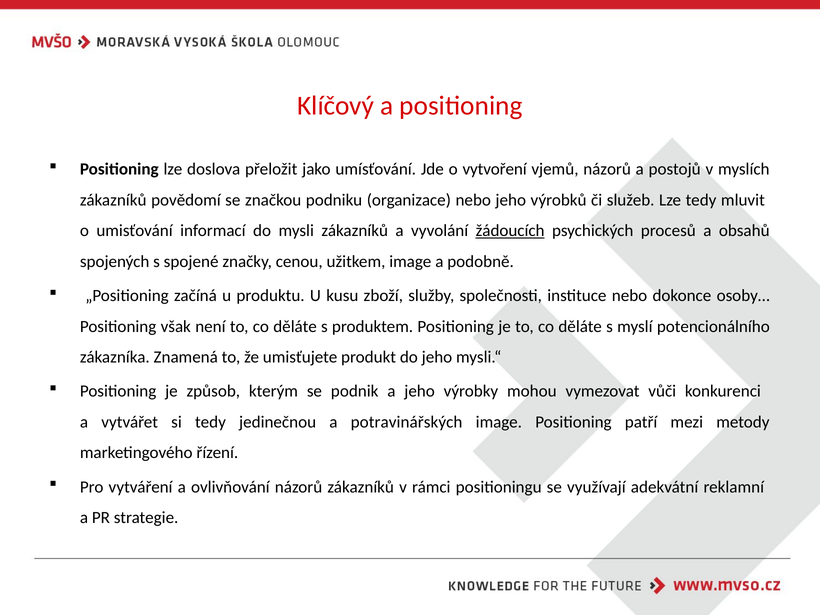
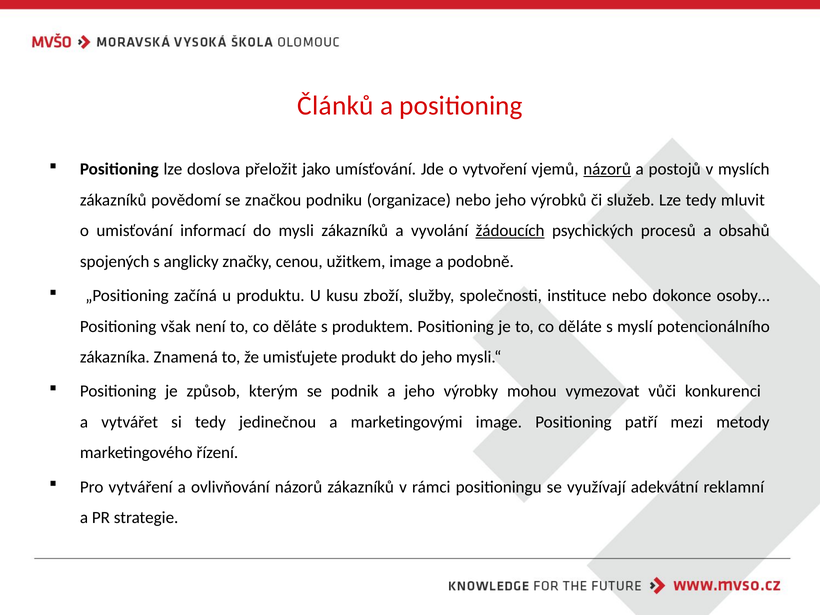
Klíčový: Klíčový -> Článků
názorů at (607, 169) underline: none -> present
spojené: spojené -> anglicky
potravinářských: potravinářských -> marketingovými
